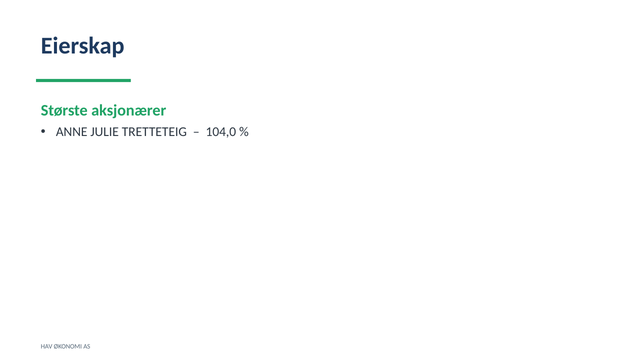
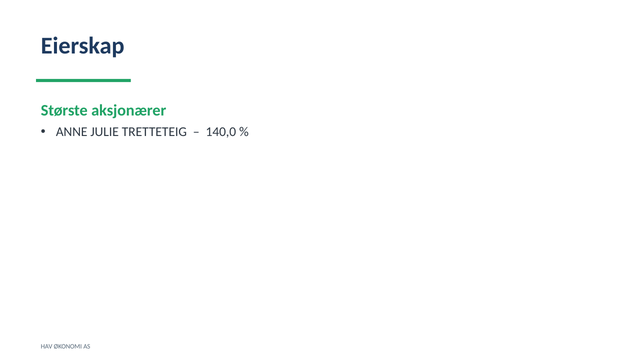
104,0: 104,0 -> 140,0
